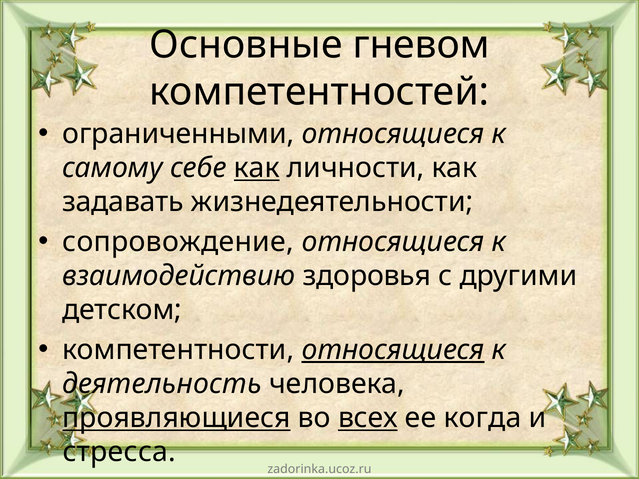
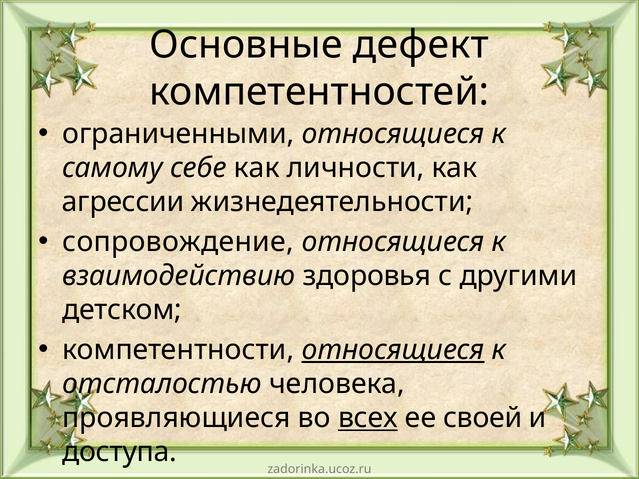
гневом: гневом -> дефект
как at (257, 168) underline: present -> none
задавать: задавать -> агрессии
деятельность: деятельность -> отсталостью
проявляющиеся underline: present -> none
когда: когда -> своей
стресса: стресса -> доступа
